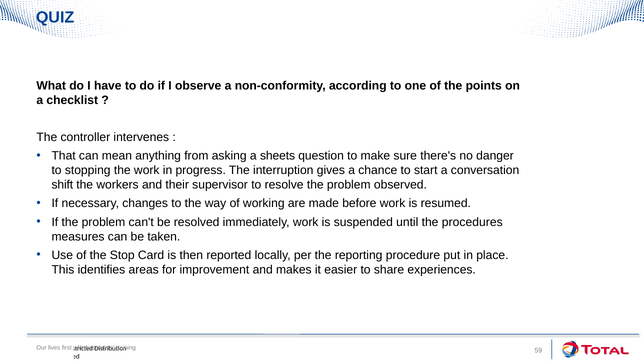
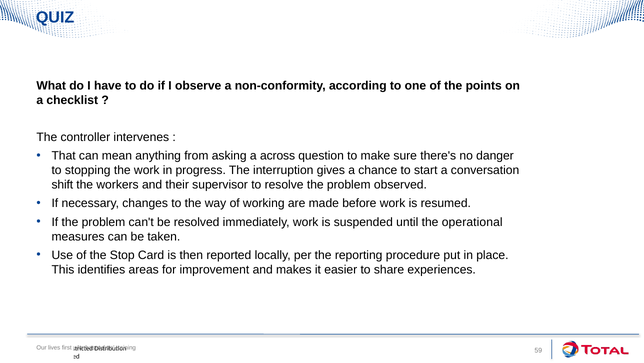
sheets: sheets -> across
procedures: procedures -> operational
